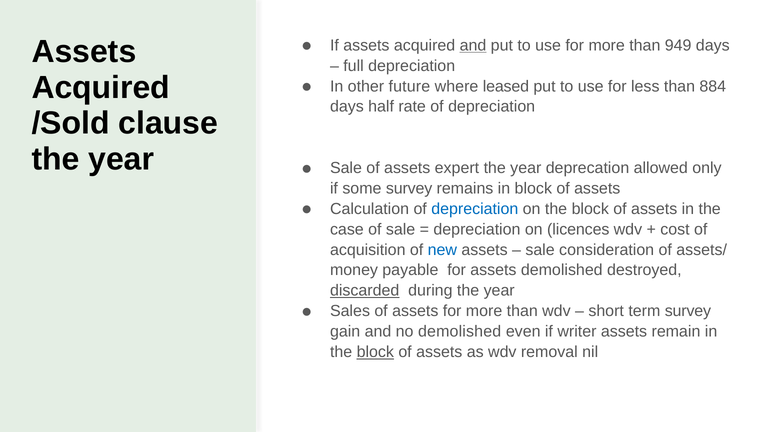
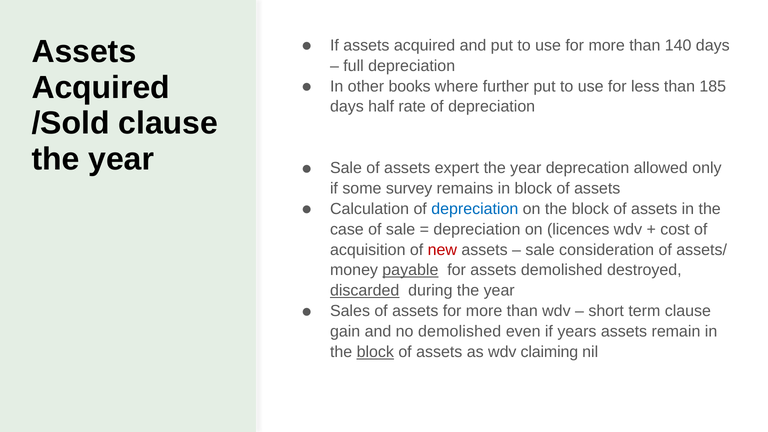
and at (473, 45) underline: present -> none
949: 949 -> 140
future: future -> books
leased: leased -> further
884: 884 -> 185
new colour: blue -> red
payable underline: none -> present
term survey: survey -> clause
writer: writer -> years
removal: removal -> claiming
